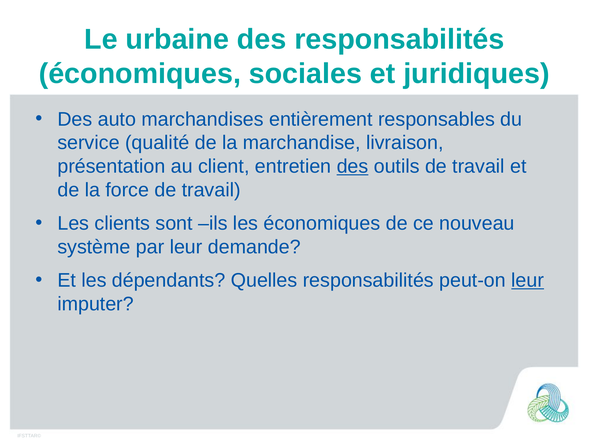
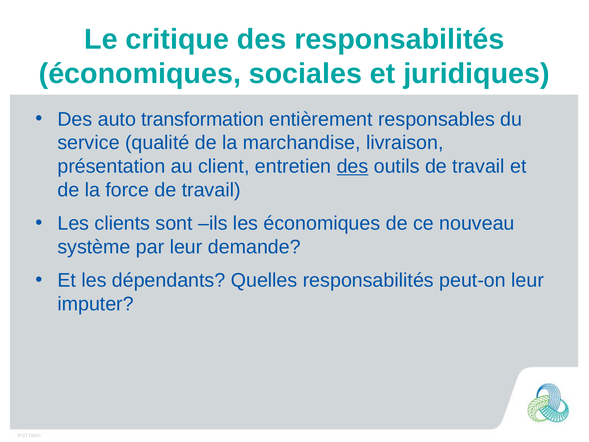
urbaine: urbaine -> critique
marchandises: marchandises -> transformation
leur at (528, 280) underline: present -> none
